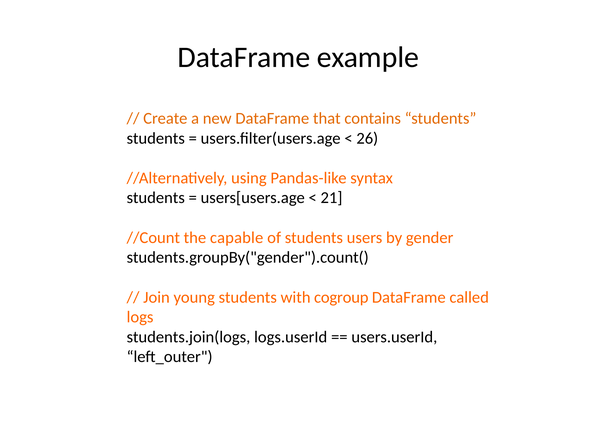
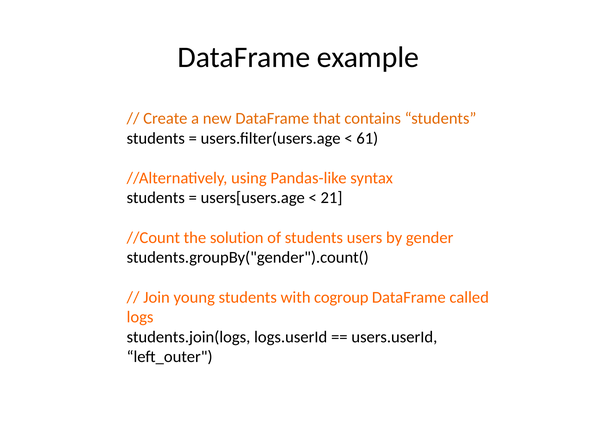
26: 26 -> 61
capable: capable -> solution
